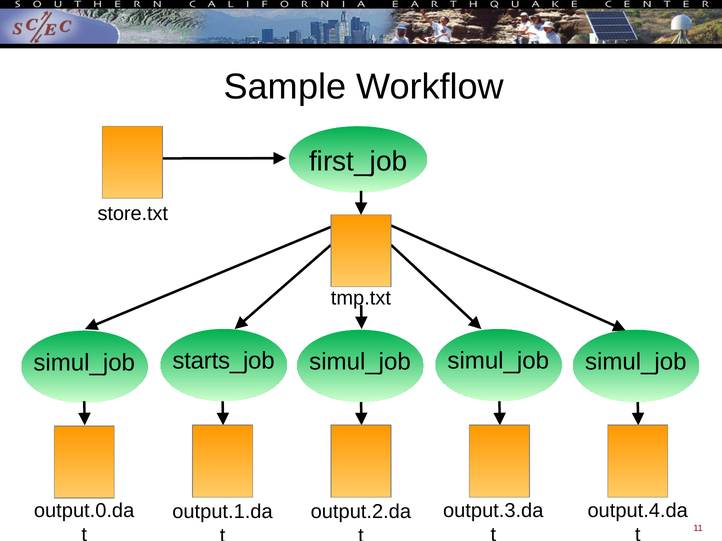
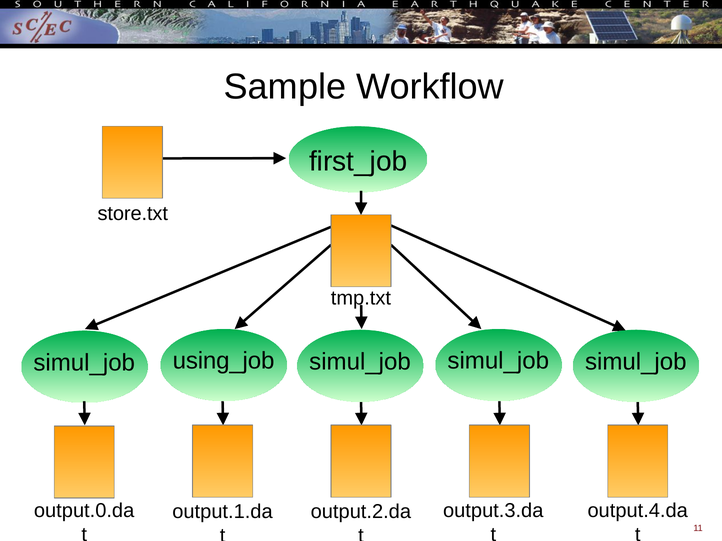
starts_job: starts_job -> using_job
